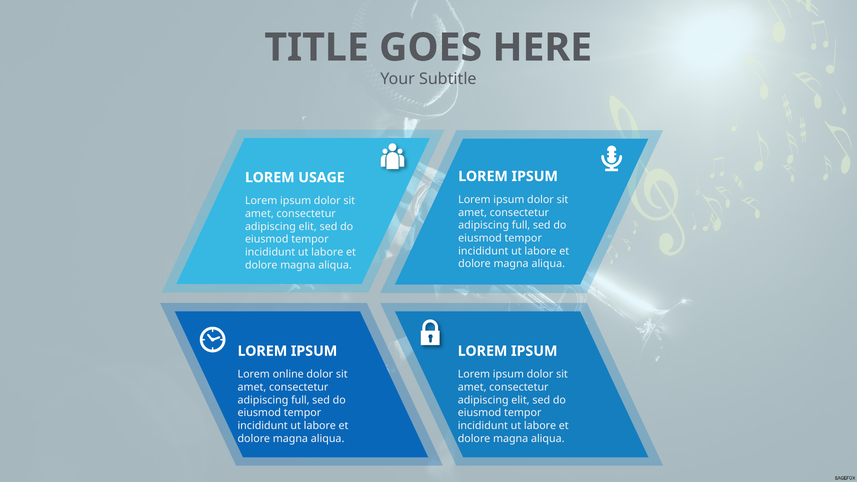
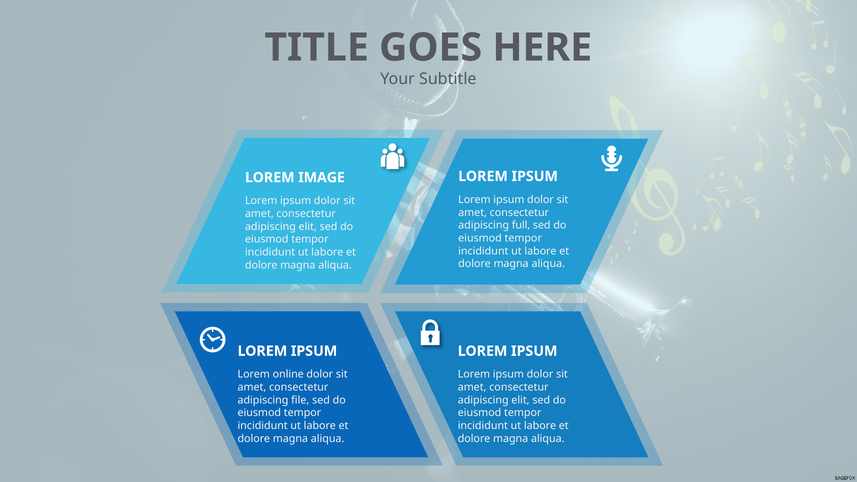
USAGE: USAGE -> IMAGE
full at (300, 400): full -> file
